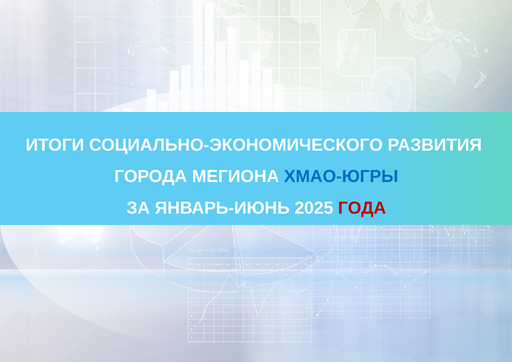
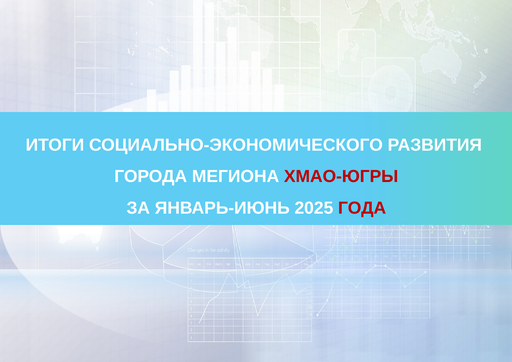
ХМАО-ЮГРЫ colour: blue -> red
